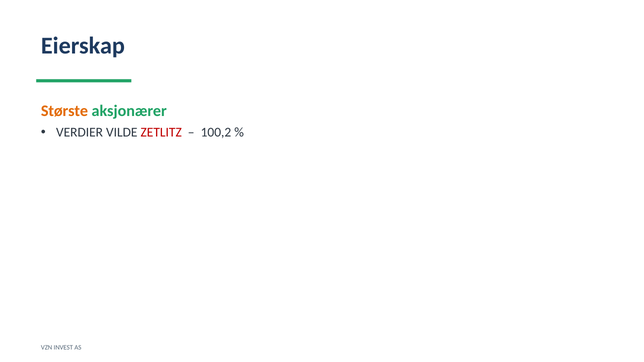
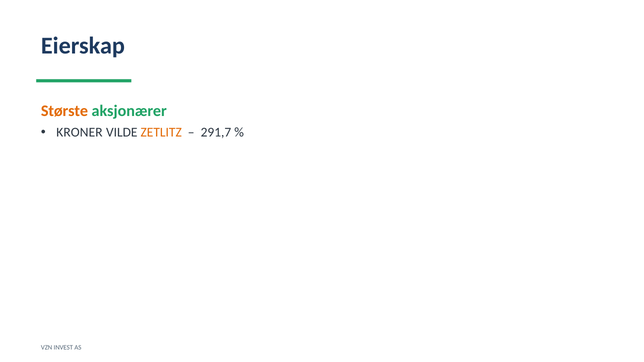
VERDIER: VERDIER -> KRONER
ZETLITZ colour: red -> orange
100,2: 100,2 -> 291,7
